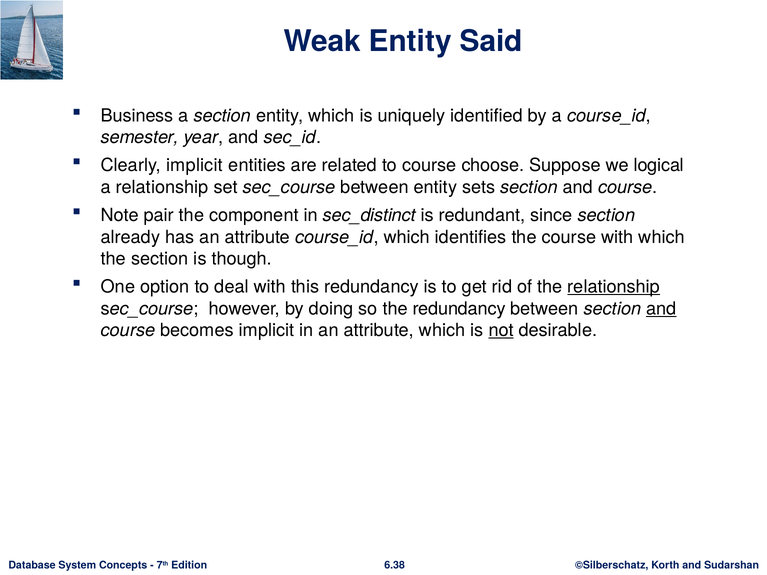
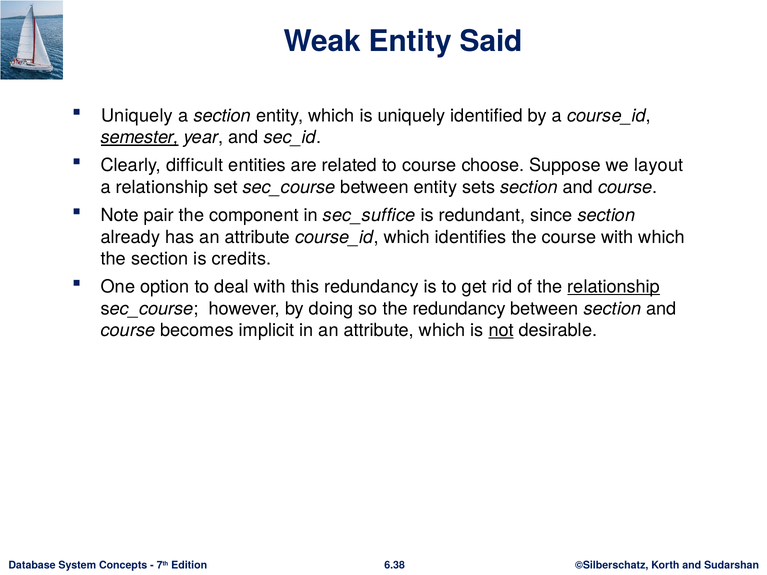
Business at (137, 116): Business -> Uniquely
semester underline: none -> present
Clearly implicit: implicit -> difficult
logical: logical -> layout
sec_distinct: sec_distinct -> sec_suffice
though: though -> credits
and at (661, 309) underline: present -> none
